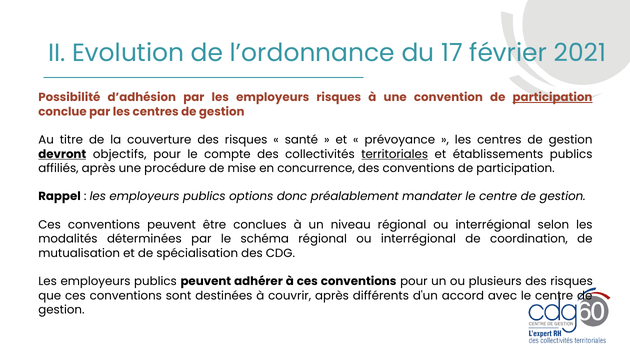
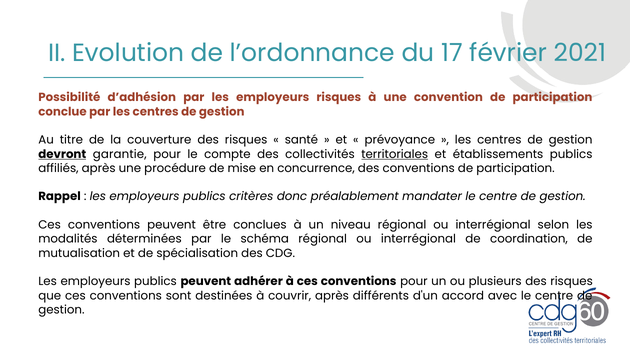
participation at (552, 98) underline: present -> none
objectifs: objectifs -> garantie
options: options -> critères
